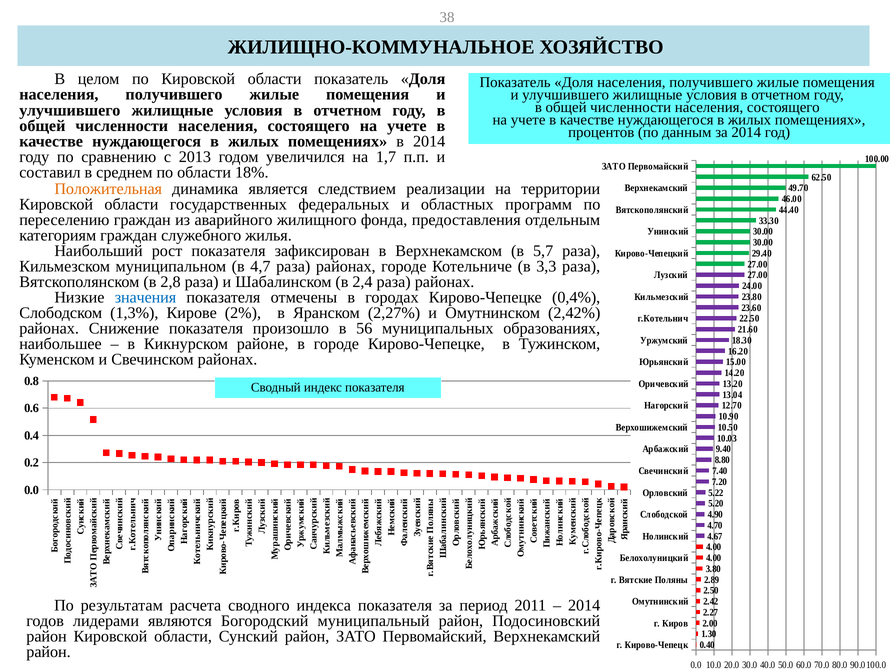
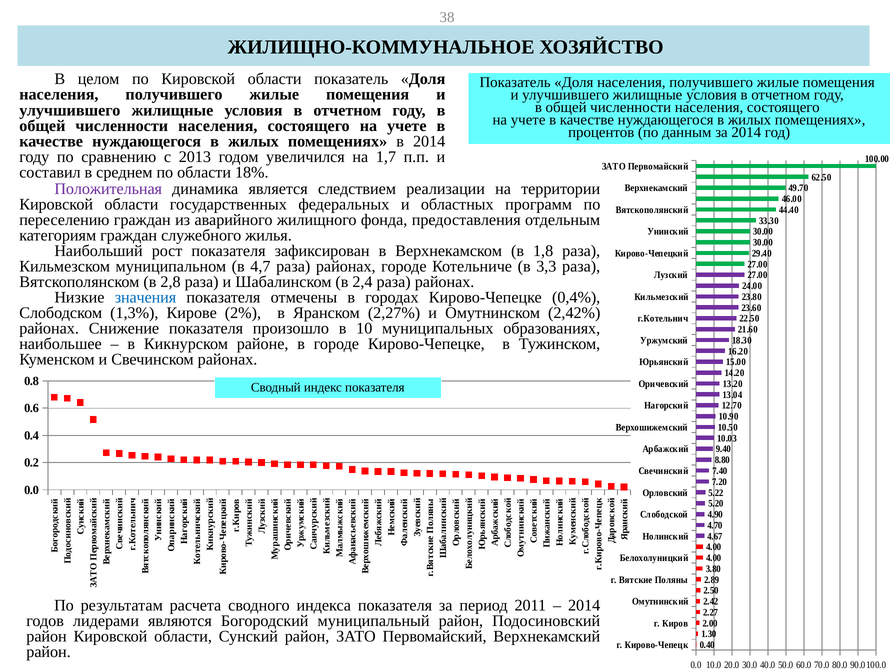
Положительная colour: orange -> purple
5,7: 5,7 -> 1,8
56: 56 -> 10
